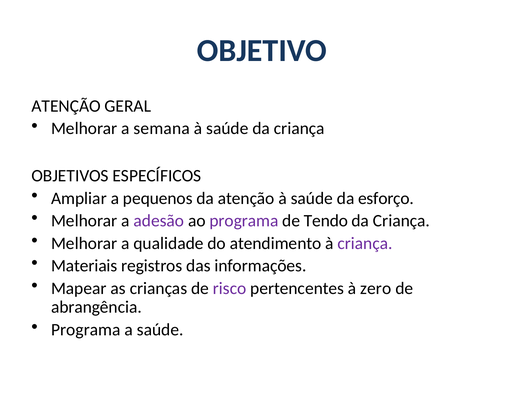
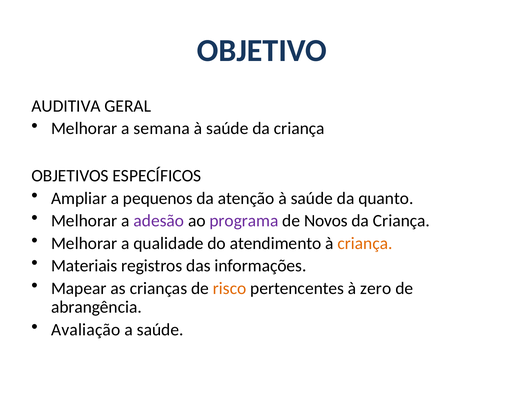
ATENÇÃO at (66, 106): ATENÇÃO -> AUDITIVA
esforço: esforço -> quanto
Tendo: Tendo -> Novos
criança at (365, 243) colour: purple -> orange
risco colour: purple -> orange
Programa at (86, 330): Programa -> Avaliação
